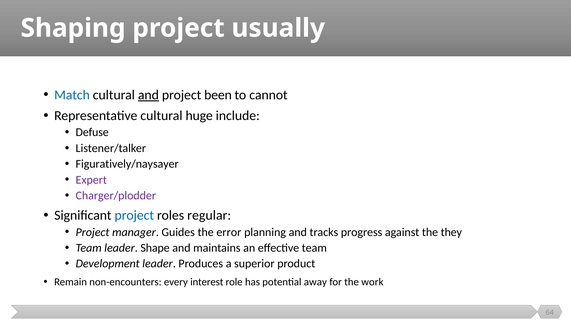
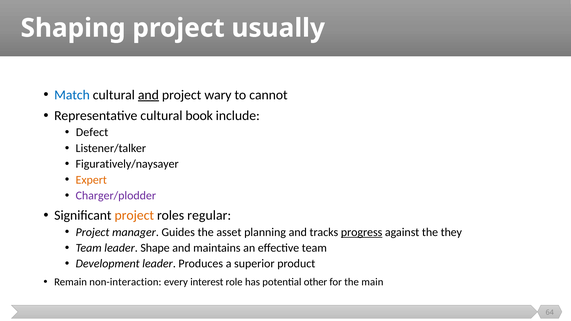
been: been -> wary
huge: huge -> book
Defuse: Defuse -> Defect
Expert colour: purple -> orange
project at (134, 215) colour: blue -> orange
error: error -> asset
progress underline: none -> present
non-encounters: non-encounters -> non-interaction
away: away -> other
work: work -> main
